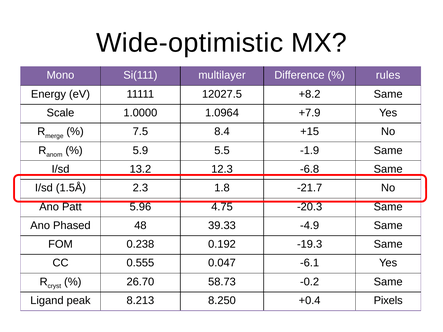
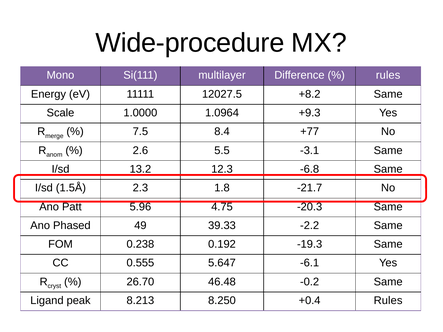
Wide-optimistic: Wide-optimistic -> Wide-procedure
+7.9: +7.9 -> +9.3
+15: +15 -> +77
5.9: 5.9 -> 2.6
-1.9: -1.9 -> -3.1
48: 48 -> 49
-4.9: -4.9 -> -2.2
0.047: 0.047 -> 5.647
58.73: 58.73 -> 46.48
+0.4 Pixels: Pixels -> Rules
